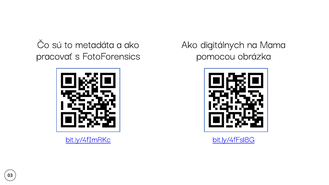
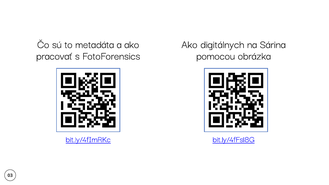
Mama: Mama -> Sárina
